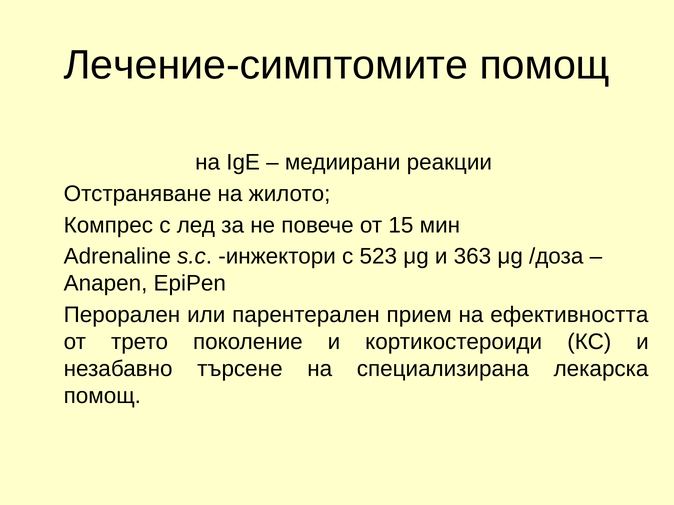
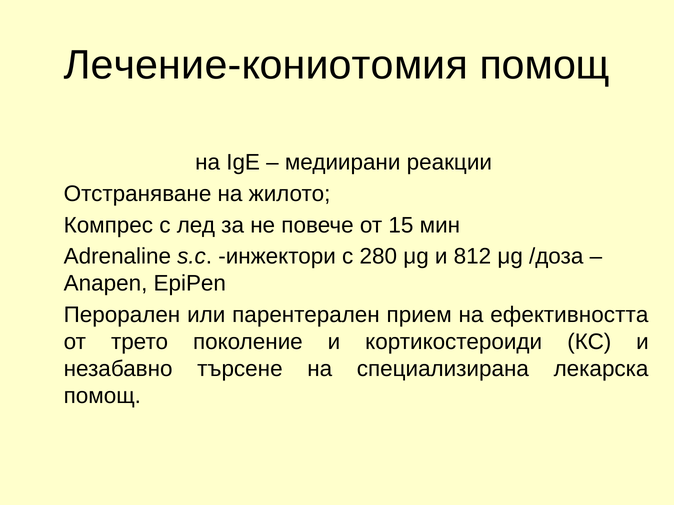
Лечение-симптомите: Лечение-симптомите -> Лечение-кониотомия
523: 523 -> 280
363: 363 -> 812
